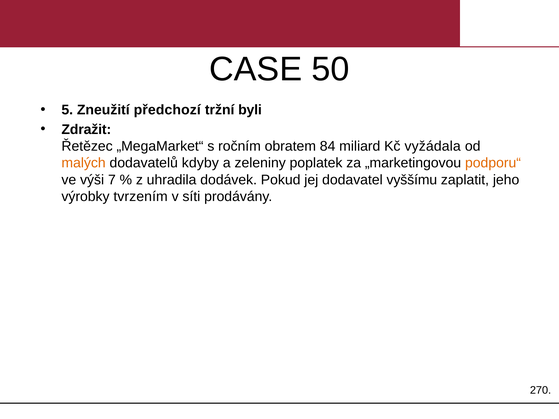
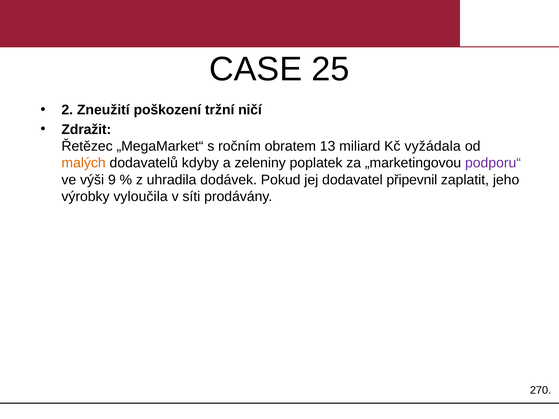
50: 50 -> 25
5: 5 -> 2
předchozí: předchozí -> poškození
byli: byli -> ničí
84: 84 -> 13
podporu“ colour: orange -> purple
7: 7 -> 9
vyššímu: vyššímu -> připevnil
tvrzením: tvrzením -> vyloučila
